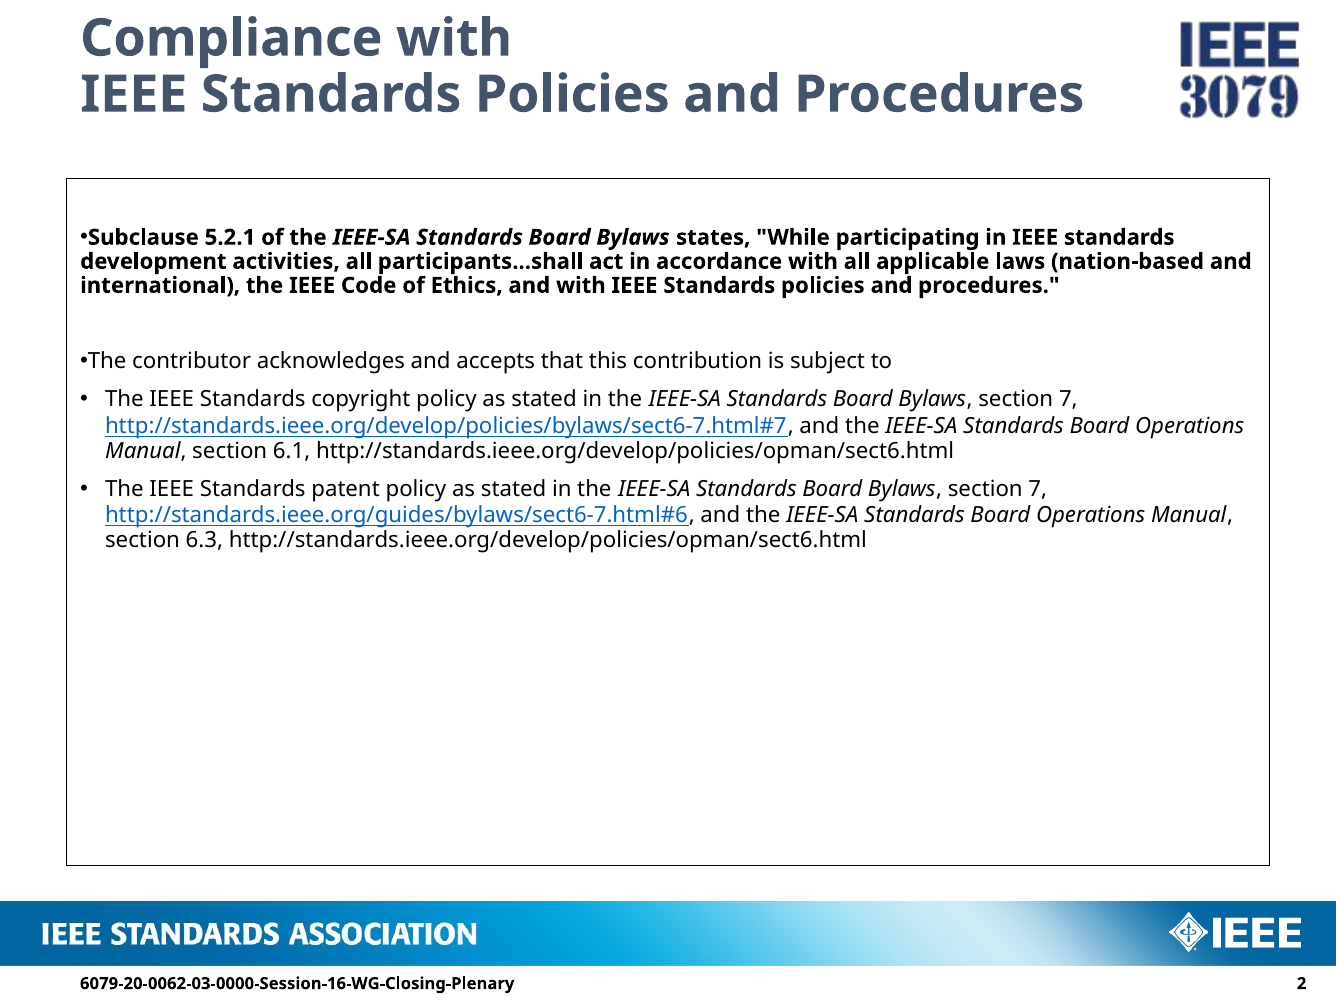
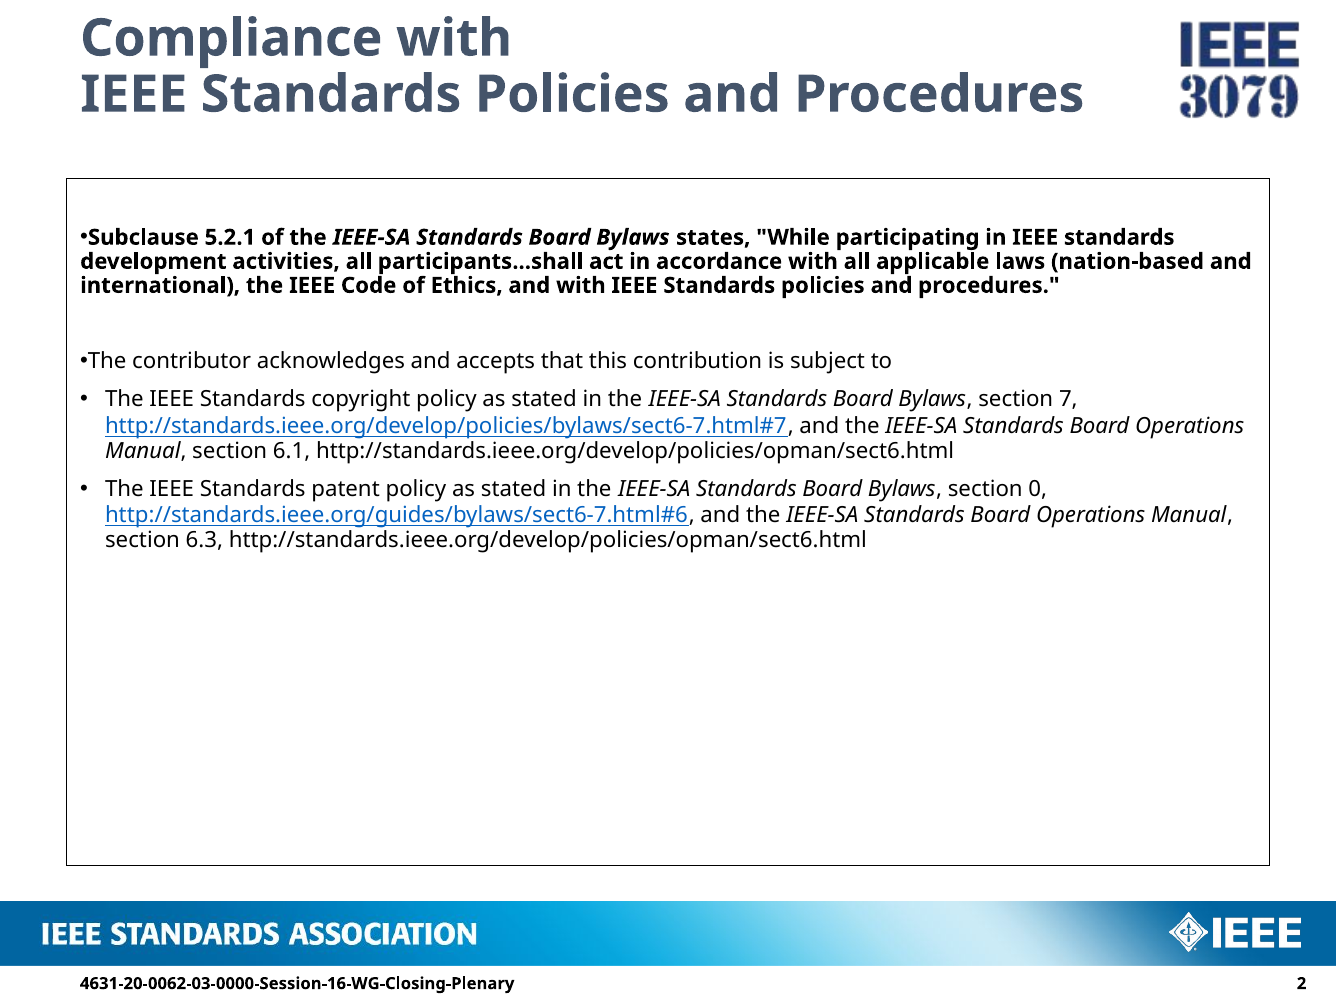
7 at (1038, 489): 7 -> 0
6079-20-0062-03-0000-Session-16-WG-Closing-Plenary: 6079-20-0062-03-0000-Session-16-WG-Closing-Plenary -> 4631-20-0062-03-0000-Session-16-WG-Closing-Plenary
